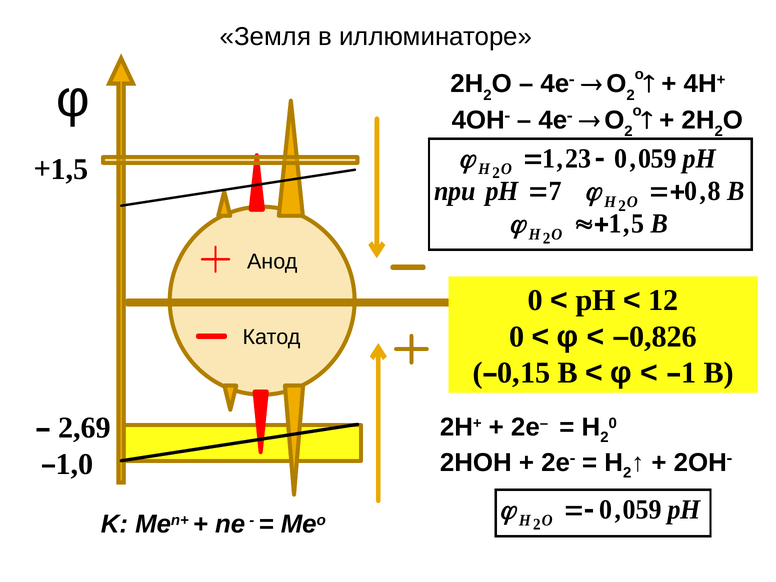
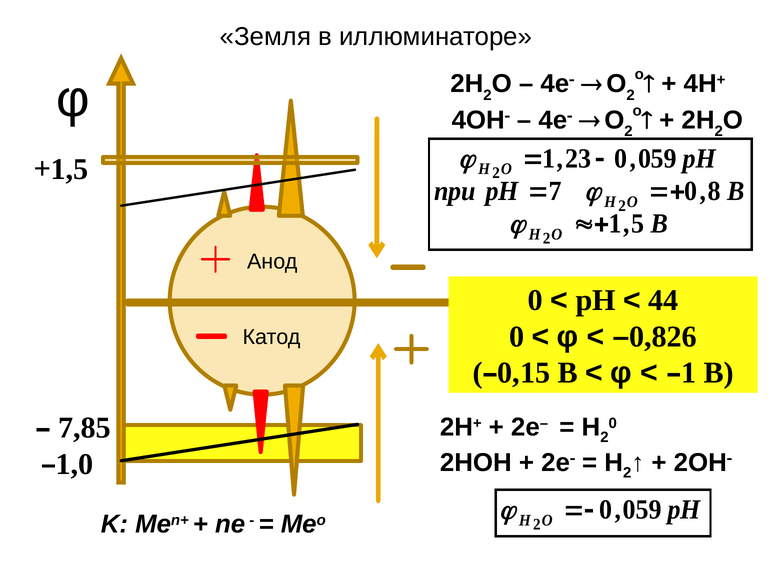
12: 12 -> 44
2,69: 2,69 -> 7,85
